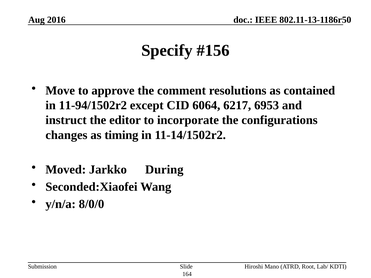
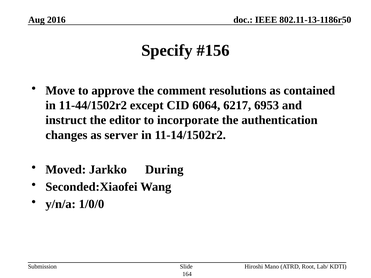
11-94/1502r2: 11-94/1502r2 -> 11-44/1502r2
configurations: configurations -> authentication
timing: timing -> server
8/0/0: 8/0/0 -> 1/0/0
